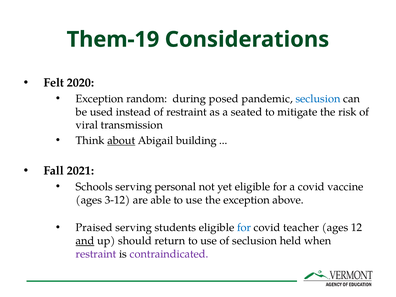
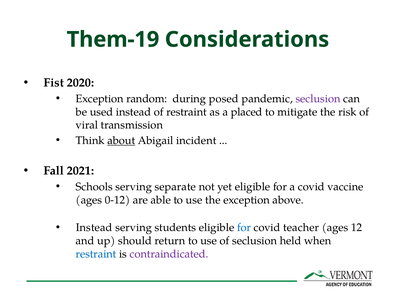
Felt: Felt -> Fist
seclusion at (318, 99) colour: blue -> purple
seated: seated -> placed
building: building -> incident
personal: personal -> separate
3-12: 3-12 -> 0-12
Praised at (94, 228): Praised -> Instead
and underline: present -> none
restraint at (96, 254) colour: purple -> blue
